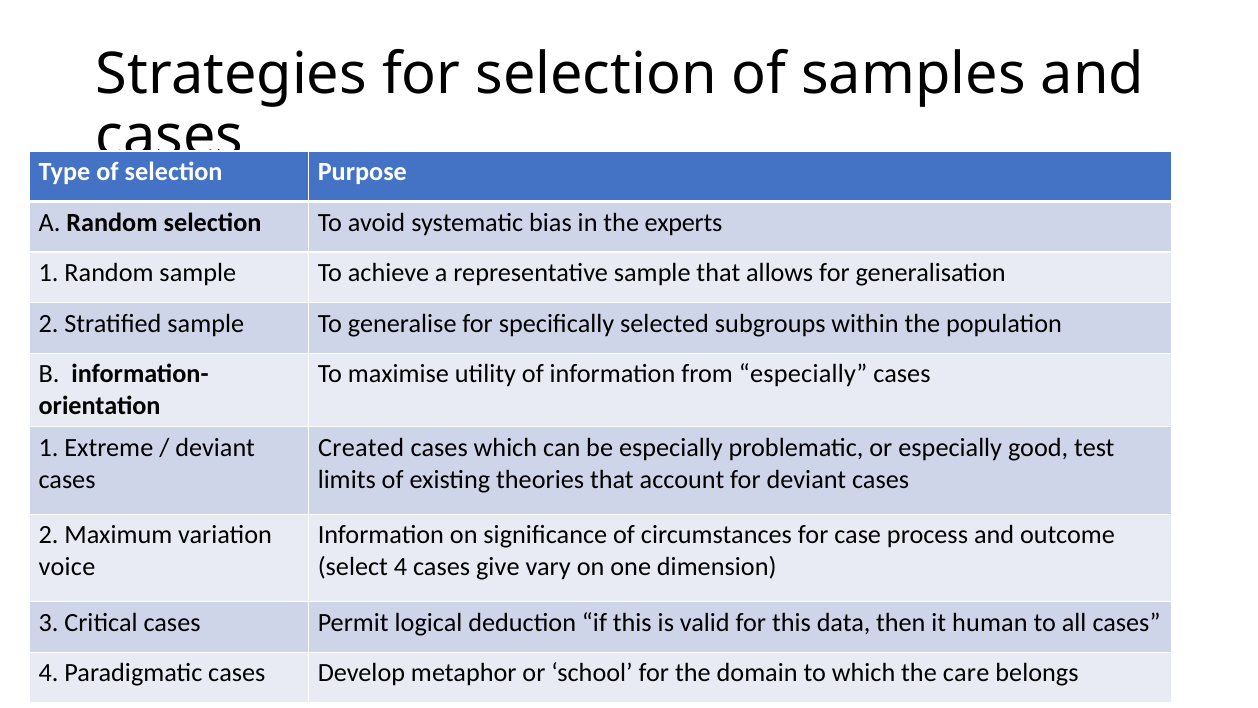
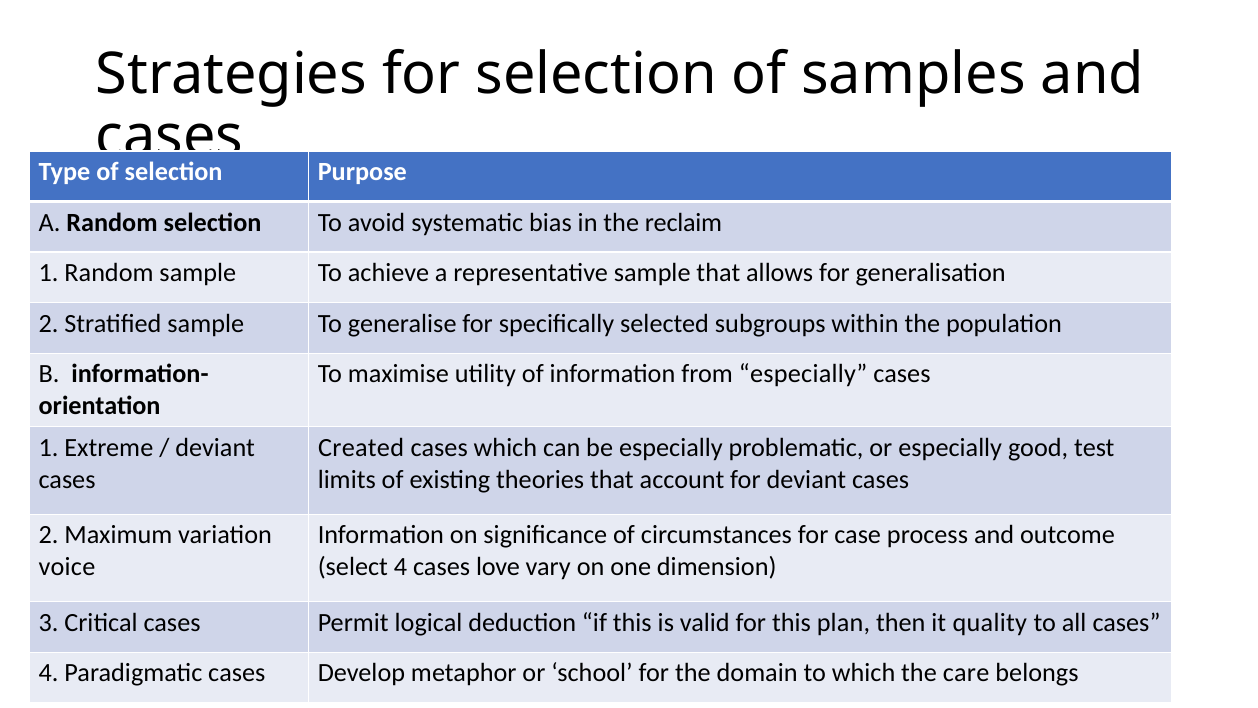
experts: experts -> reclaim
give: give -> love
data: data -> plan
human: human -> quality
